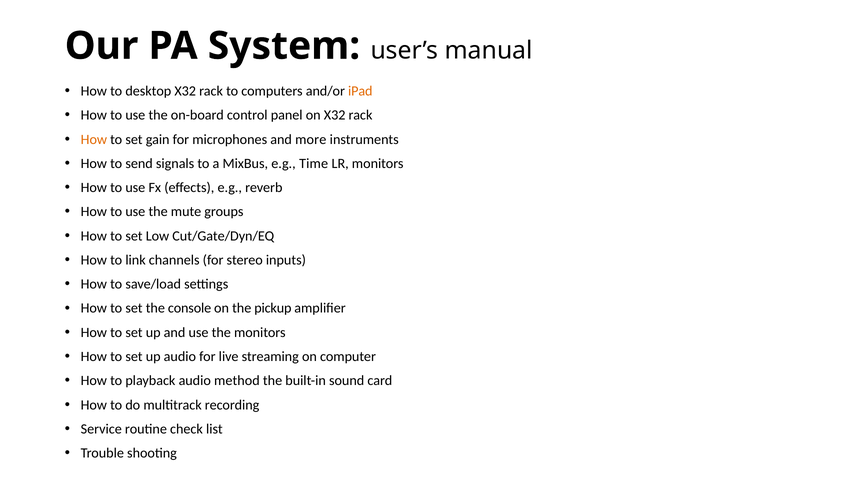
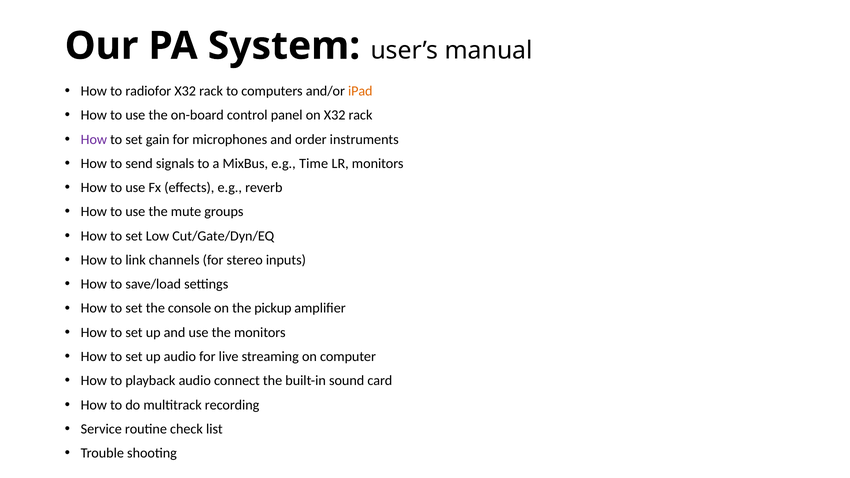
desktop: desktop -> radiofor
How at (94, 139) colour: orange -> purple
more: more -> order
method: method -> connect
